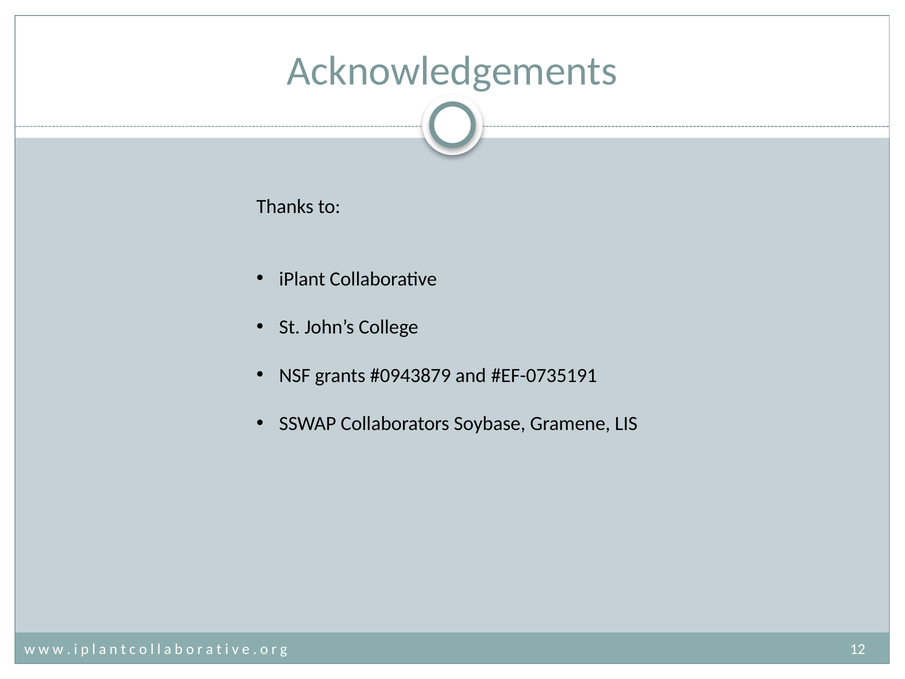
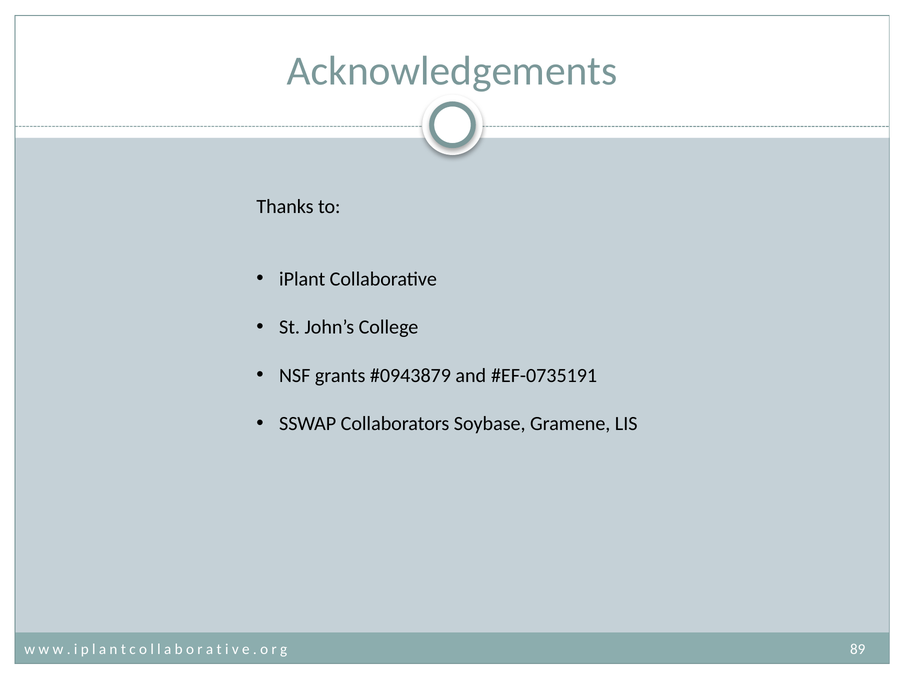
12: 12 -> 89
